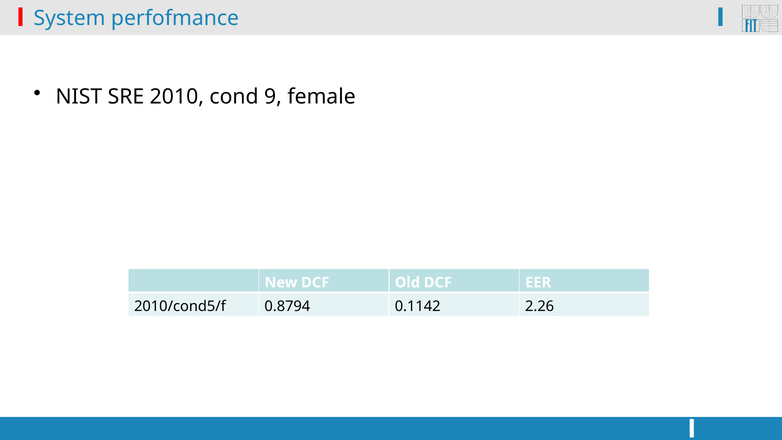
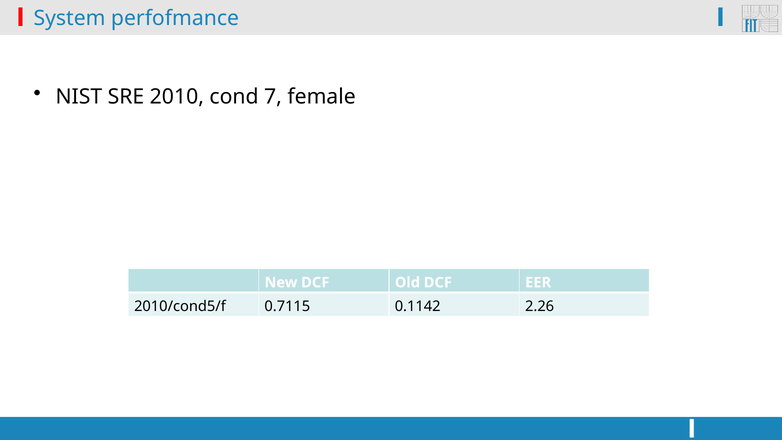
9: 9 -> 7
0.8794: 0.8794 -> 0.7115
